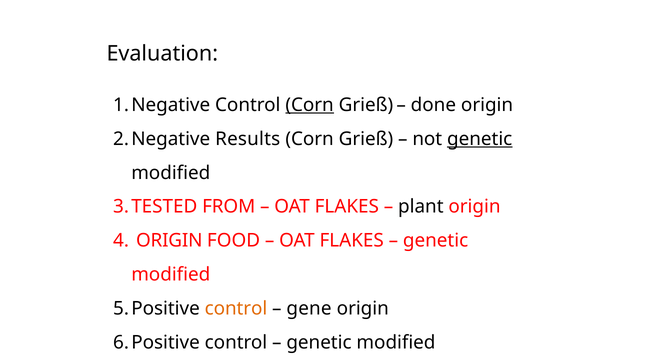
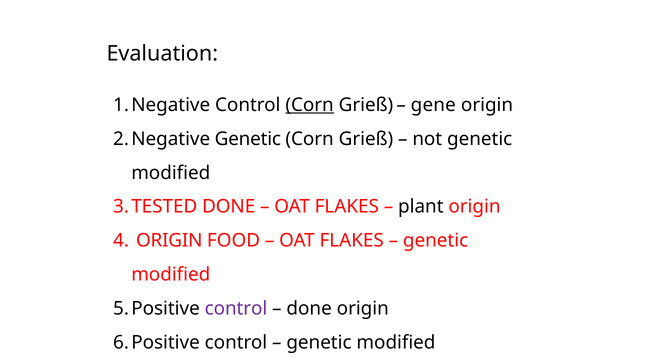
done: done -> gene
Results at (248, 139): Results -> Genetic
genetic at (480, 139) underline: present -> none
FROM at (229, 207): FROM -> DONE
control at (236, 309) colour: orange -> purple
gene at (309, 309): gene -> done
